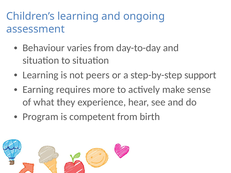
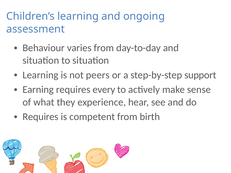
more: more -> every
Program at (40, 117): Program -> Requires
